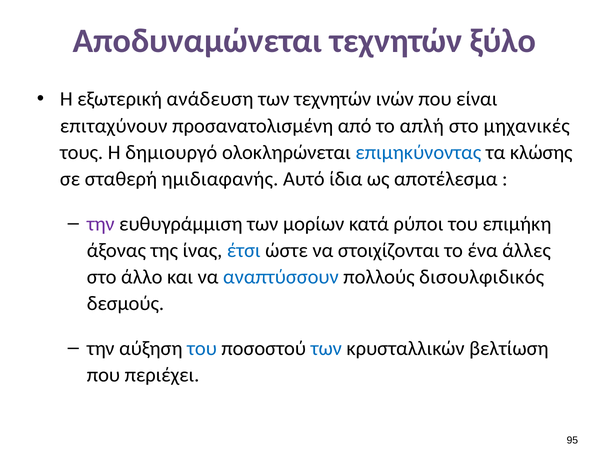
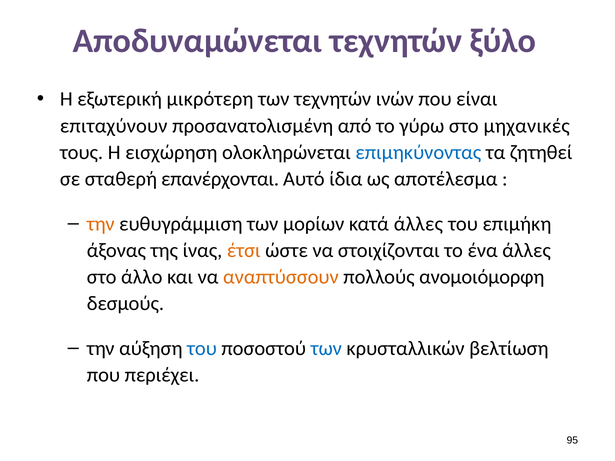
ανάδευση: ανάδευση -> μικρότερη
απλή: απλή -> γύρω
δημιουργό: δημιουργό -> εισχώρηση
κλώσης: κλώσης -> ζητηθεί
ημιδιαφανής: ημιδιαφανής -> επανέρχονται
την at (101, 224) colour: purple -> orange
κατά ρύποι: ρύποι -> άλλες
έτσι colour: blue -> orange
αναπτύσσουν colour: blue -> orange
δισουλφιδικός: δισουλφιδικός -> ανομοιόμορφη
